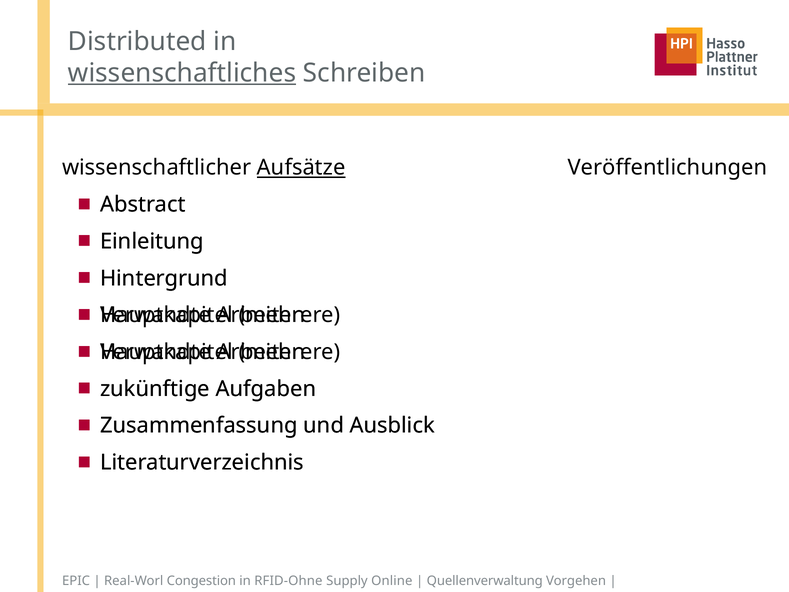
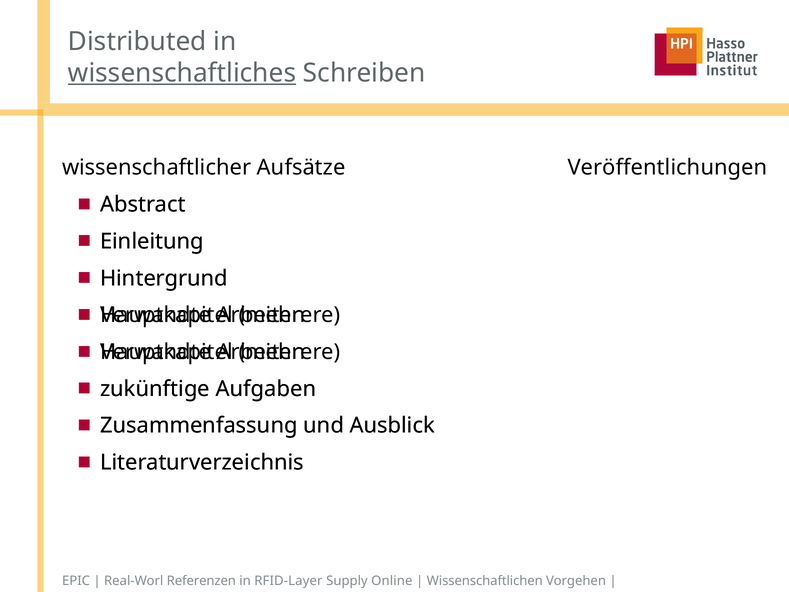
Aufsätze underline: present -> none
Congestion: Congestion -> Referenzen
RFID-Ohne: RFID-Ohne -> RFID-Layer
Quellenverwaltung: Quellenverwaltung -> Wissenschaftlichen
